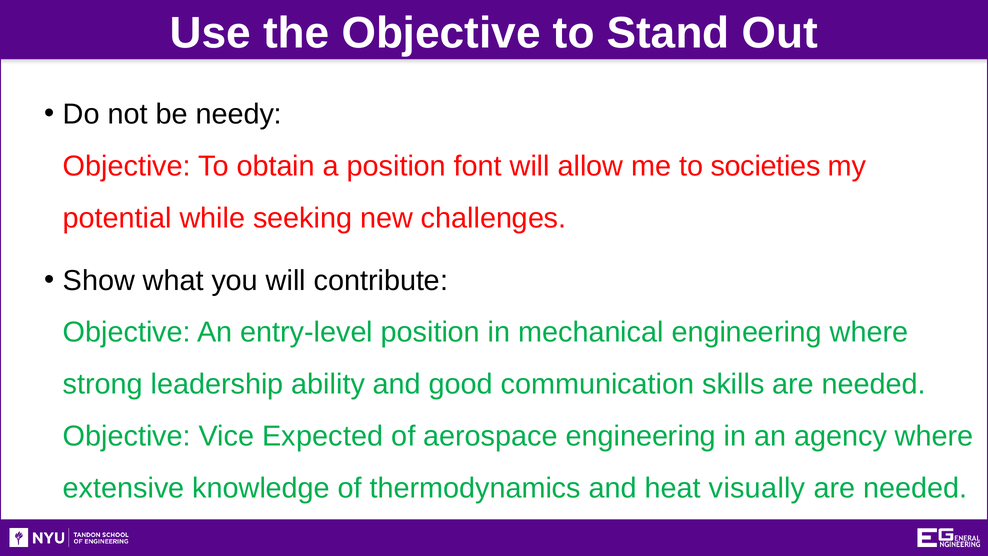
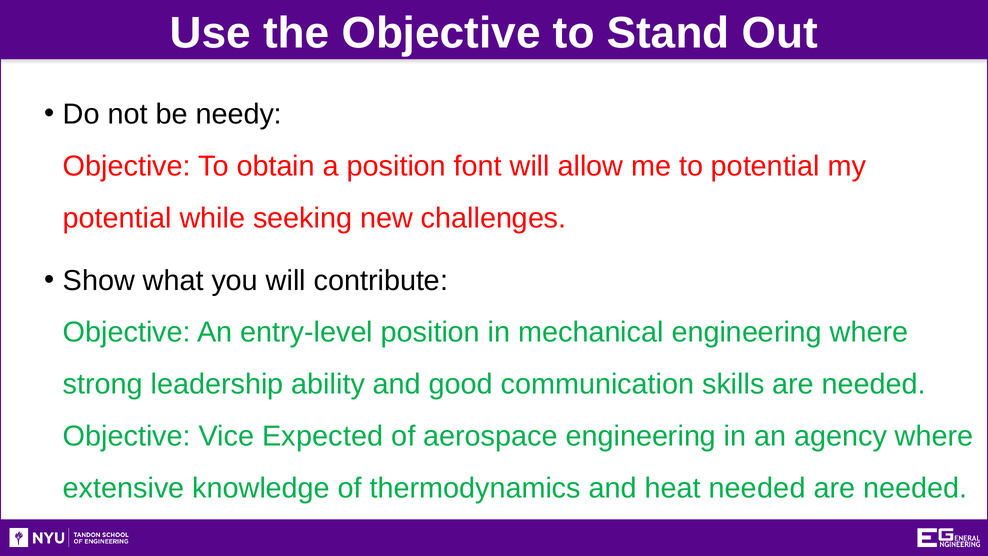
to societies: societies -> potential
heat visually: visually -> needed
